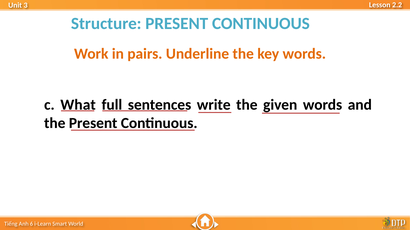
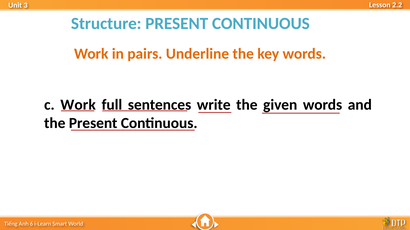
c What: What -> Work
